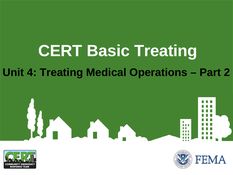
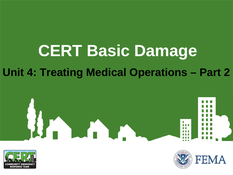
Basic Treating: Treating -> Damage
